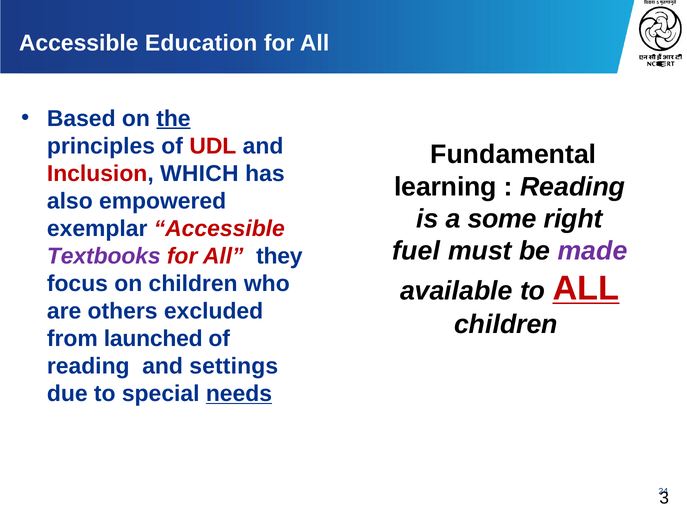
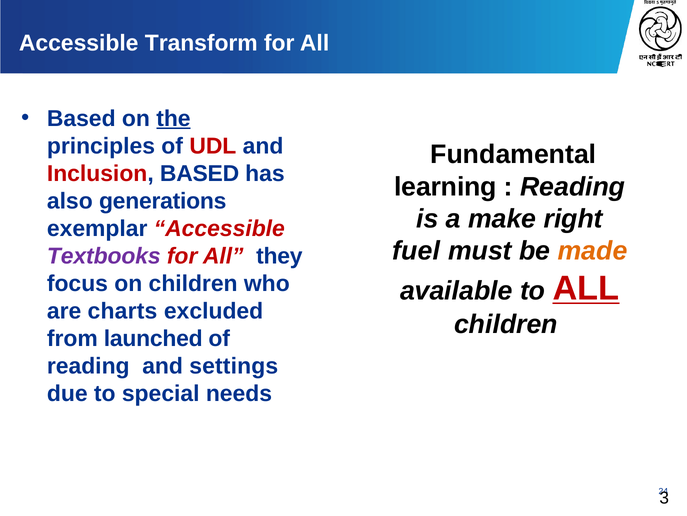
Education: Education -> Transform
Inclusion WHICH: WHICH -> BASED
empowered: empowered -> generations
some: some -> make
made colour: purple -> orange
others: others -> charts
needs underline: present -> none
